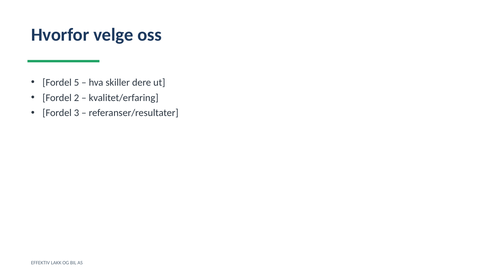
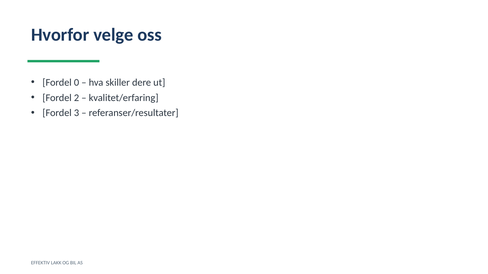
5: 5 -> 0
